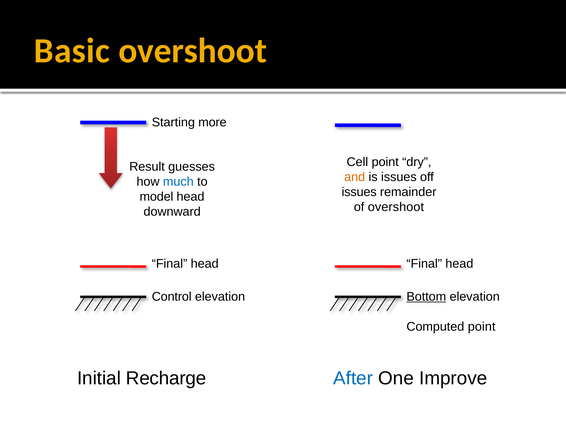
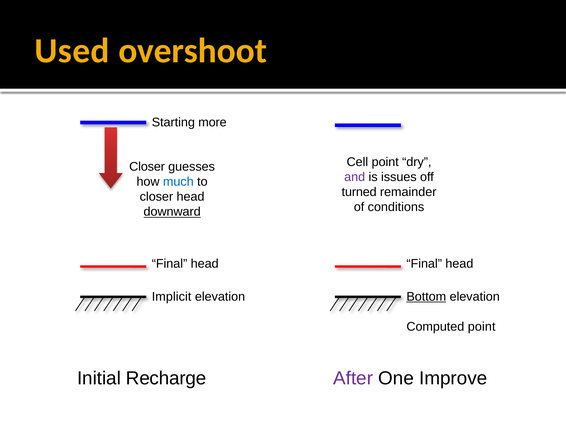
Basic: Basic -> Used
Result at (147, 167): Result -> Closer
and colour: orange -> purple
issues at (359, 192): issues -> turned
model at (156, 197): model -> closer
of overshoot: overshoot -> conditions
downward underline: none -> present
Control: Control -> Implicit
After colour: blue -> purple
